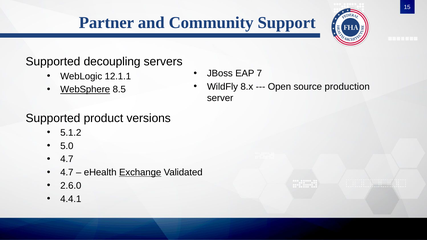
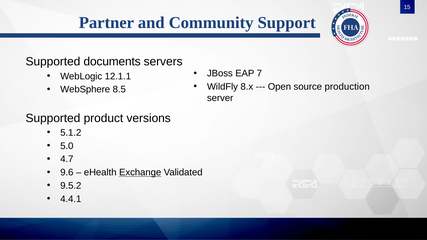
decoupling: decoupling -> documents
WebSphere underline: present -> none
4.7 at (67, 173): 4.7 -> 9.6
2.6.0: 2.6.0 -> 9.5.2
